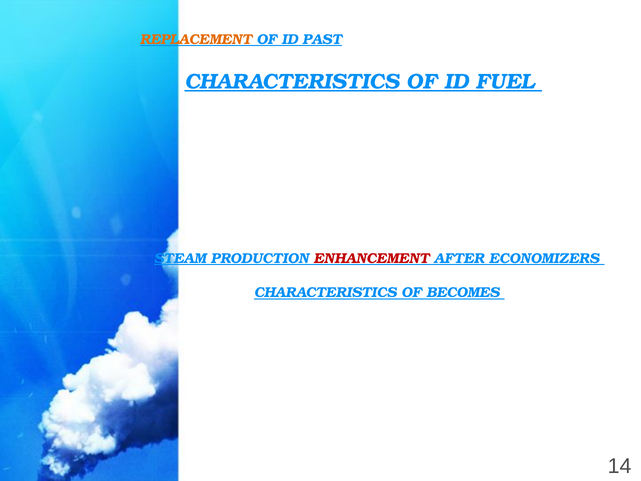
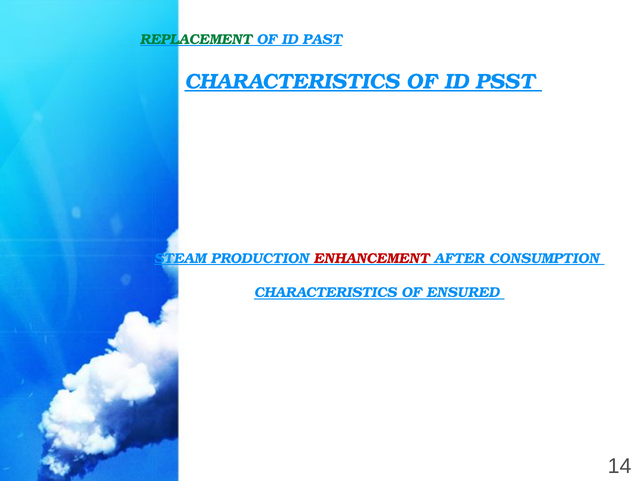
REPLACEMENT colour: orange -> green
FUEL: FUEL -> PSST
ECONOMIZERS: ECONOMIZERS -> CONSUMPTION
BECOMES: BECOMES -> ENSURED
